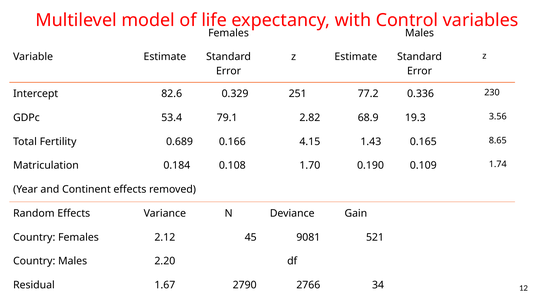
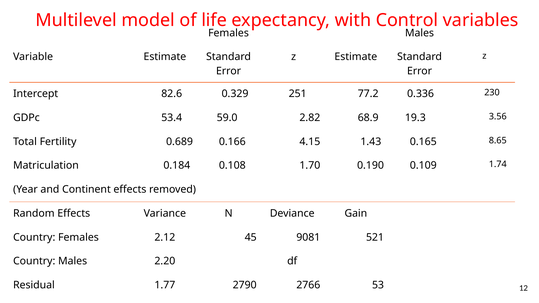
79.1: 79.1 -> 59.0
1.67: 1.67 -> 1.77
34: 34 -> 53
